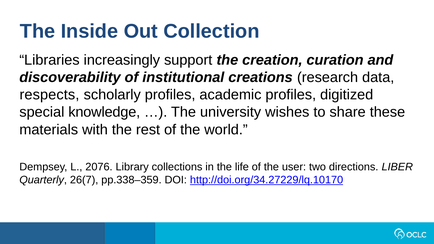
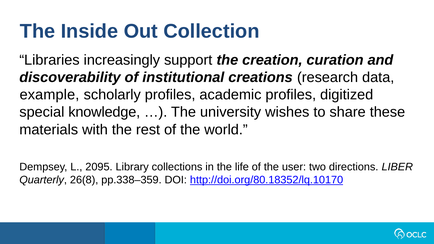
respects: respects -> example
2076: 2076 -> 2095
26(7: 26(7 -> 26(8
http://doi.org/34.27229/lq.10170: http://doi.org/34.27229/lq.10170 -> http://doi.org/80.18352/lq.10170
